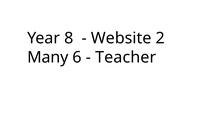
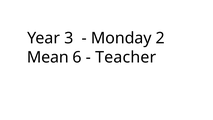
8: 8 -> 3
Website: Website -> Monday
Many: Many -> Mean
